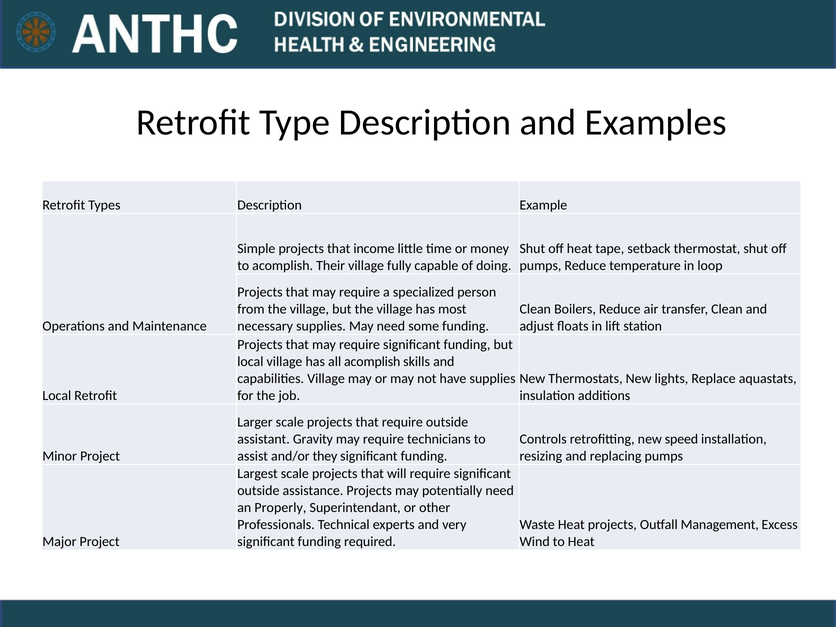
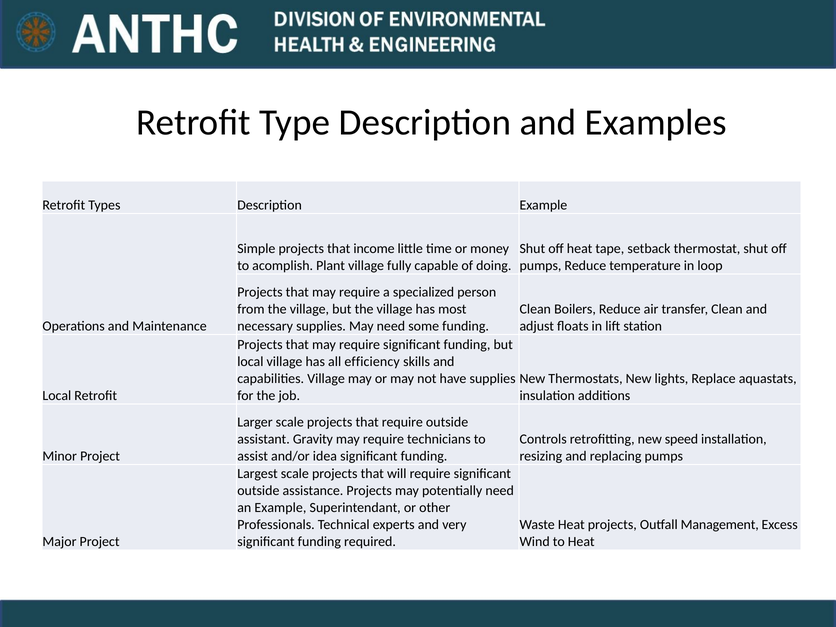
Their: Their -> Plant
all acomplish: acomplish -> efficiency
they: they -> idea
an Properly: Properly -> Example
